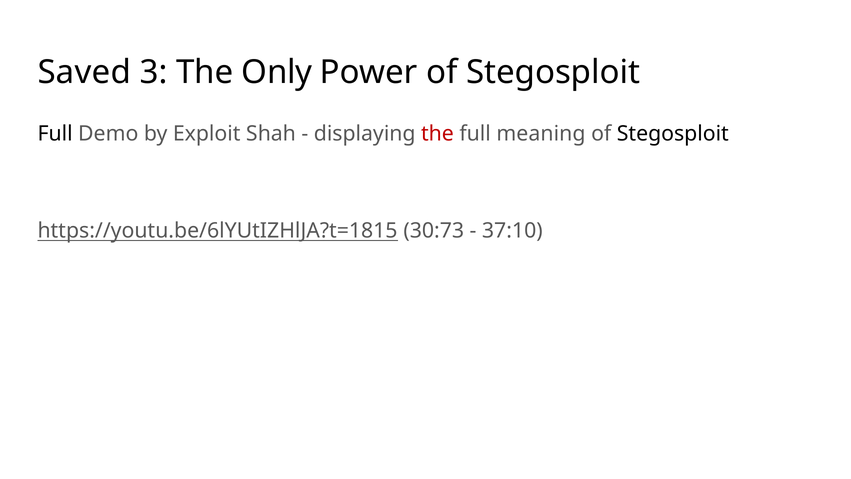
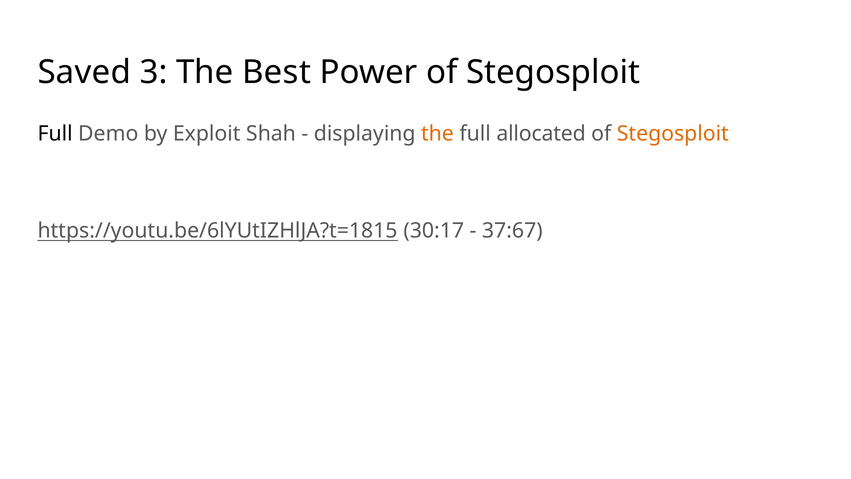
Only: Only -> Best
the at (437, 134) colour: red -> orange
meaning: meaning -> allocated
Stegosploit at (673, 134) colour: black -> orange
30:73: 30:73 -> 30:17
37:10: 37:10 -> 37:67
